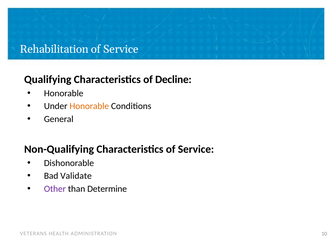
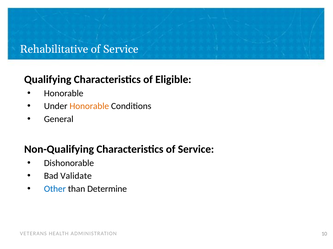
Rehabilitation: Rehabilitation -> Rehabilitative
Decline: Decline -> Eligible
Other colour: purple -> blue
